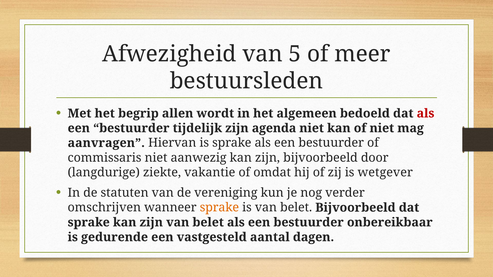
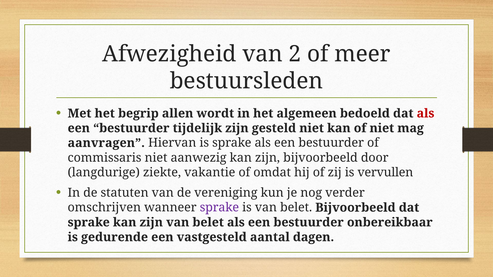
5: 5 -> 2
agenda: agenda -> gesteld
wetgever: wetgever -> vervullen
sprake at (219, 208) colour: orange -> purple
